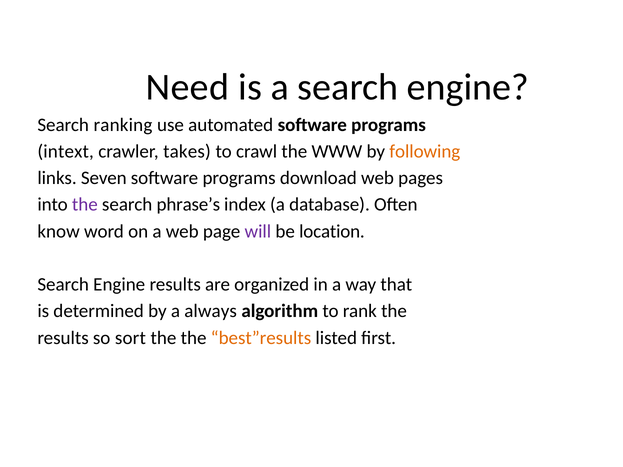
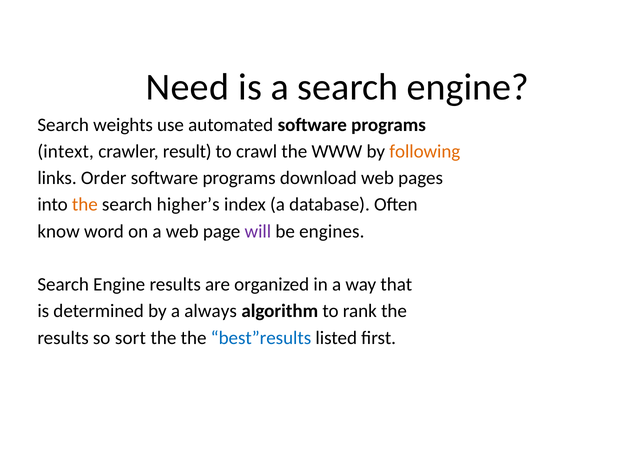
ranking: ranking -> weights
takes: takes -> result
Seven: Seven -> Order
the at (85, 205) colour: purple -> orange
phrase’s: phrase’s -> higher’s
location: location -> engines
best”results colour: orange -> blue
